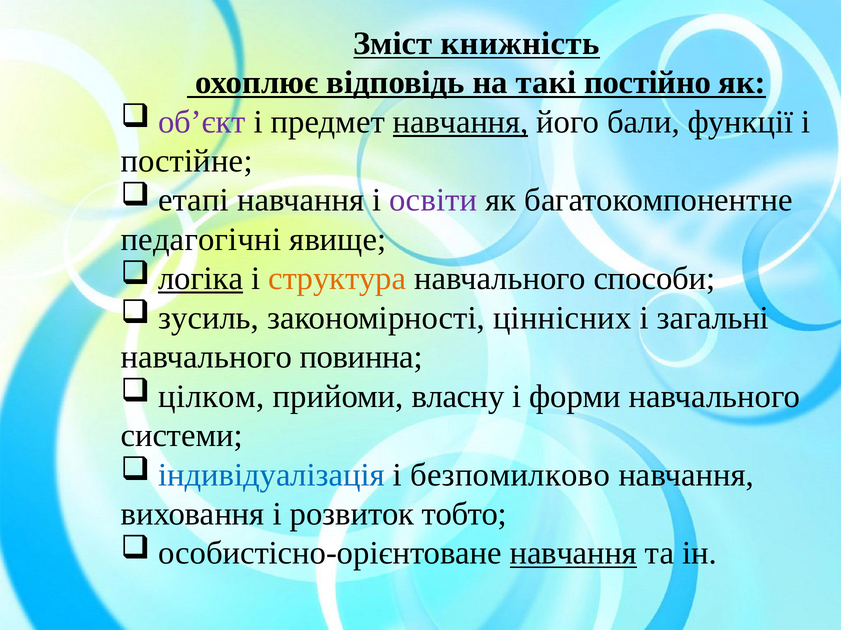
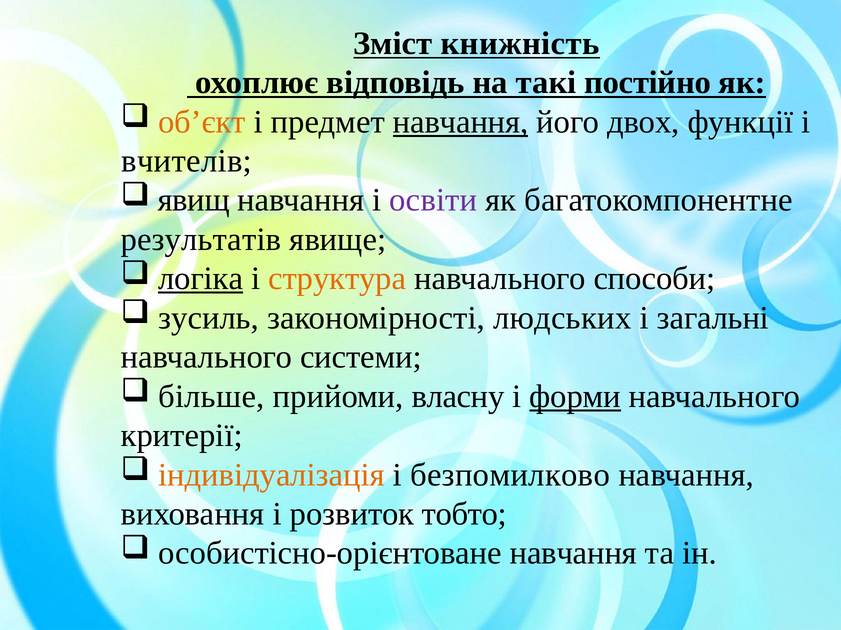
об’єкт colour: purple -> orange
бали: бали -> двох
постійне: постійне -> вчителів
етапі: етапі -> явищ
педагогічні: педагогічні -> результатів
ціннісних: ціннісних -> людських
повинна: повинна -> системи
цілком: цілком -> більше
форми underline: none -> present
системи: системи -> критерії
індивідуалізація colour: blue -> orange
навчання at (573, 554) underline: present -> none
